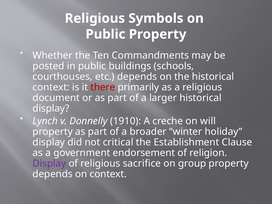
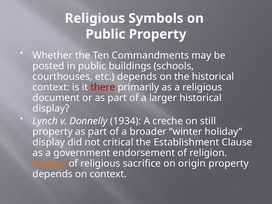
1910: 1910 -> 1934
will: will -> still
Display at (49, 163) colour: purple -> orange
group: group -> origin
